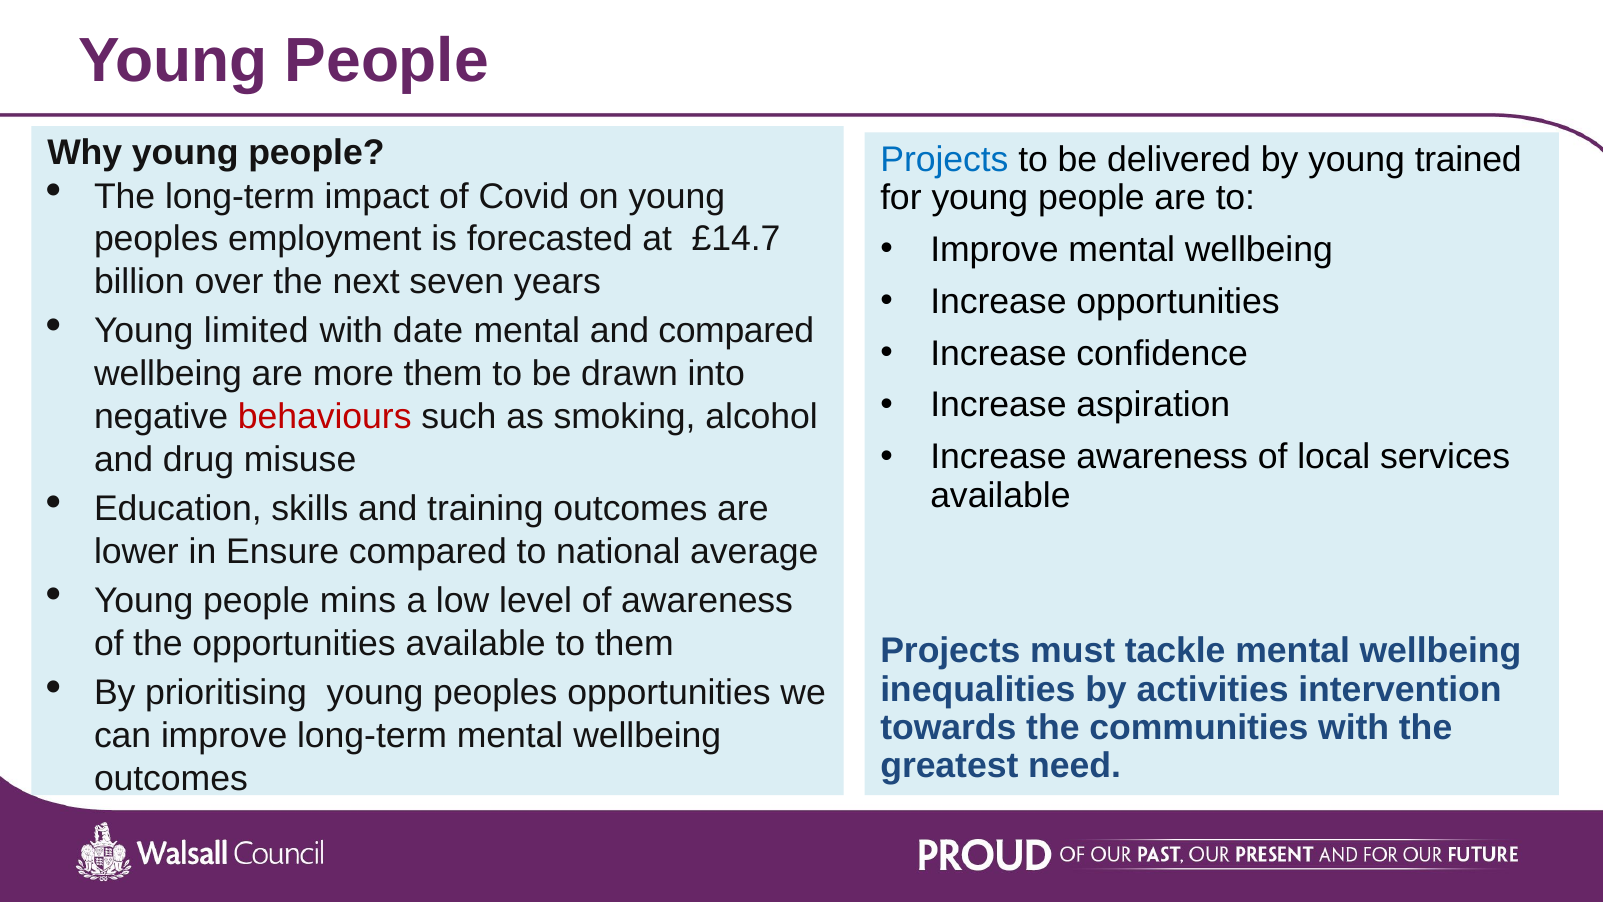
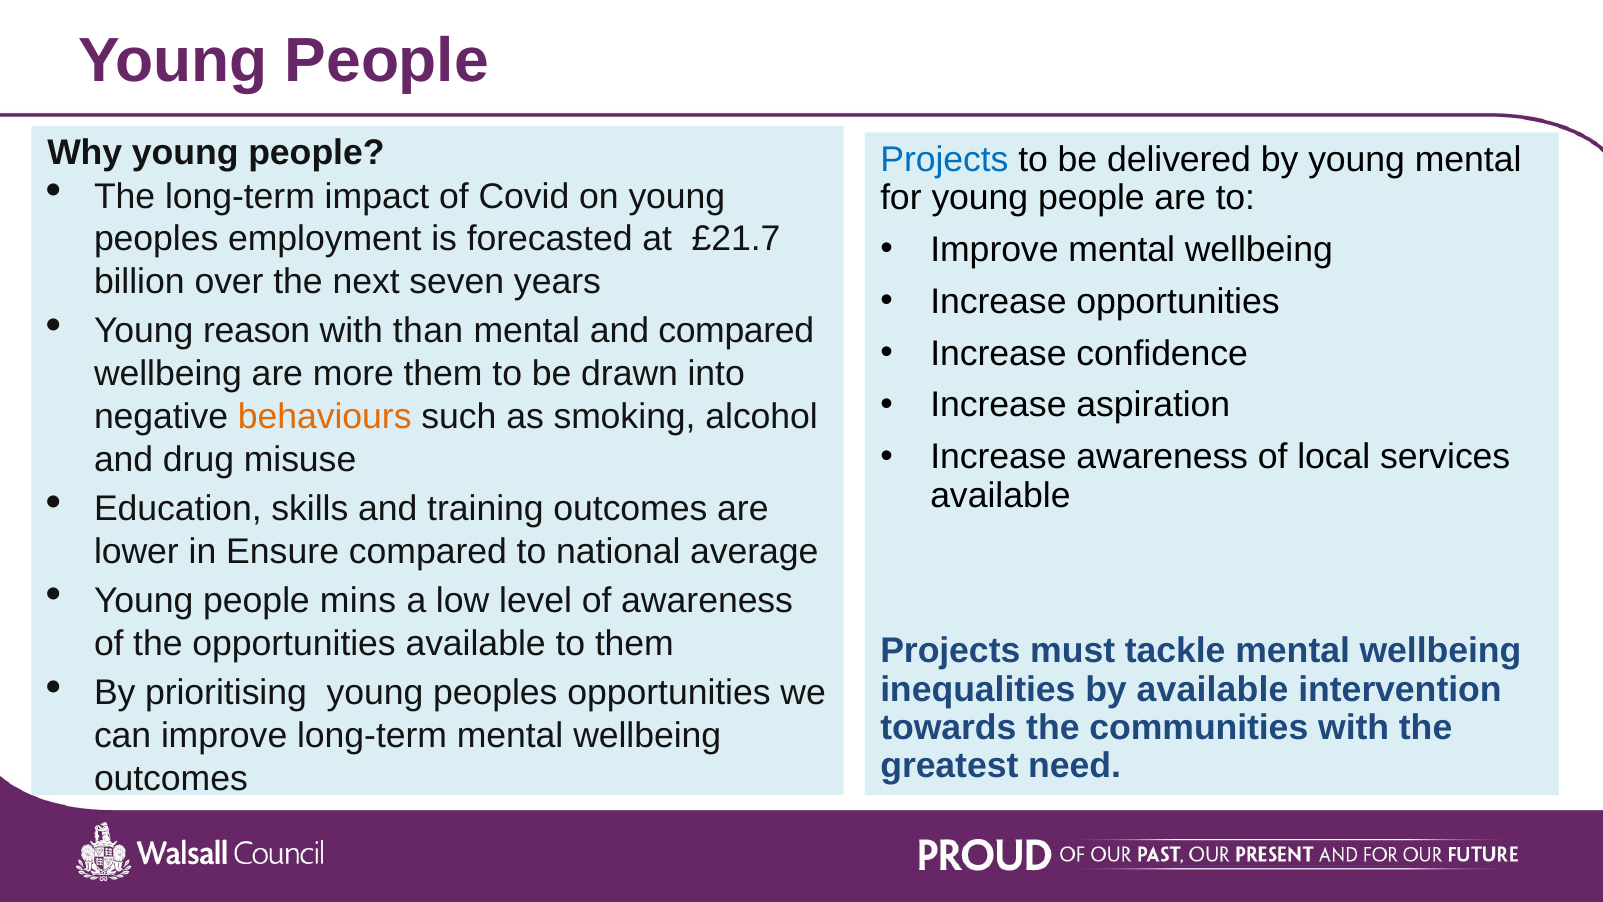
young trained: trained -> mental
£14.7: £14.7 -> £21.7
limited: limited -> reason
date: date -> than
behaviours colour: red -> orange
by activities: activities -> available
